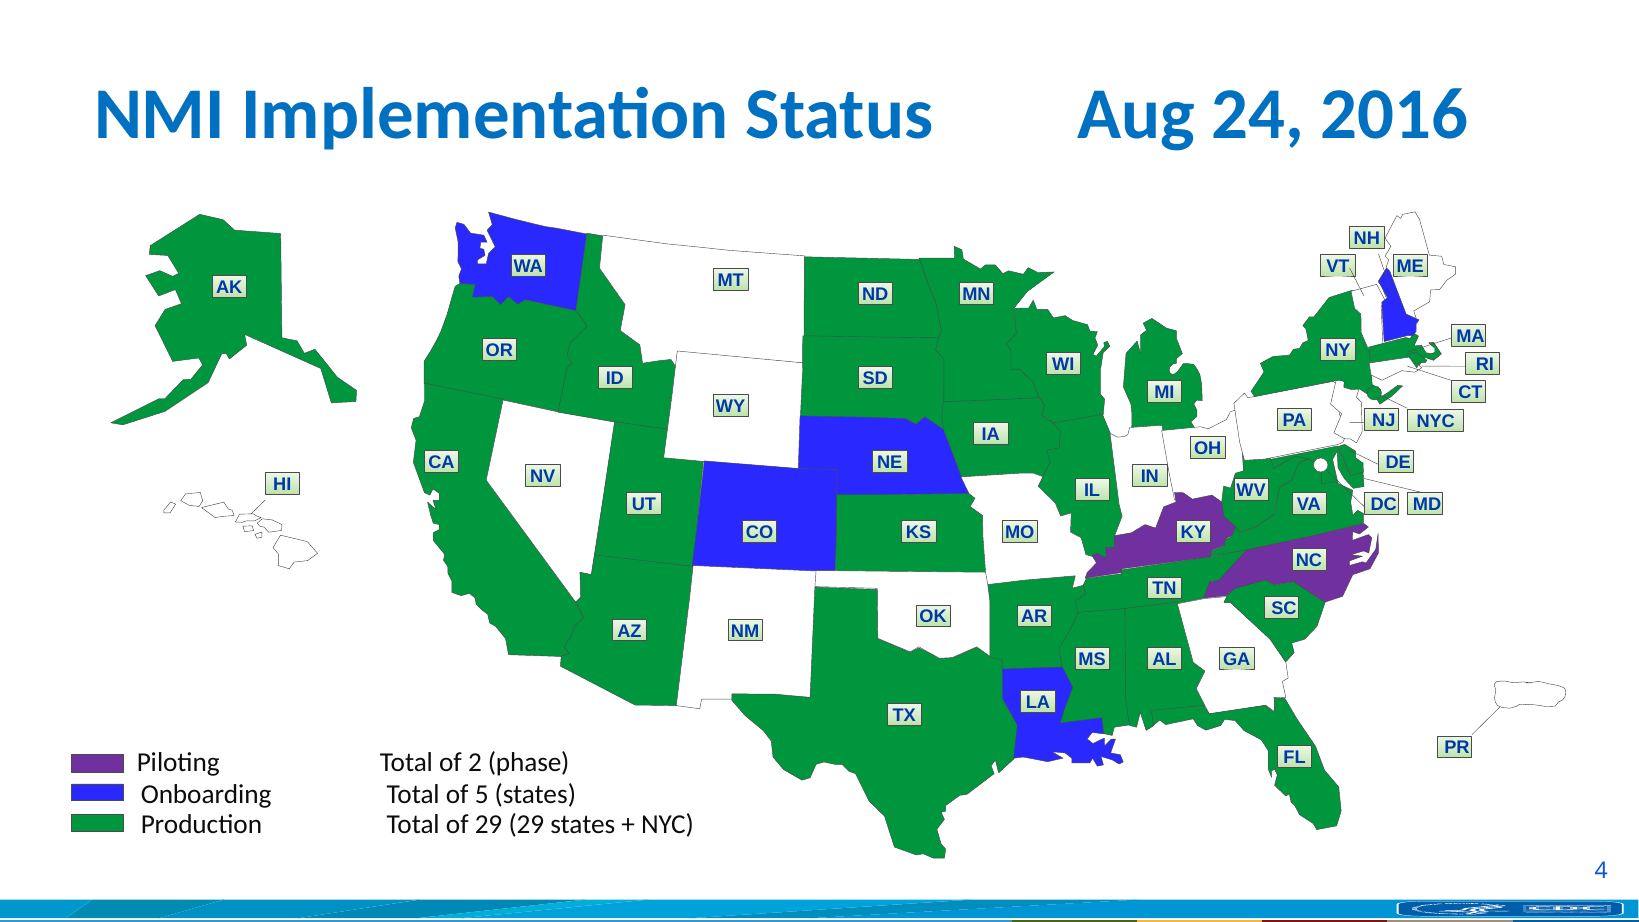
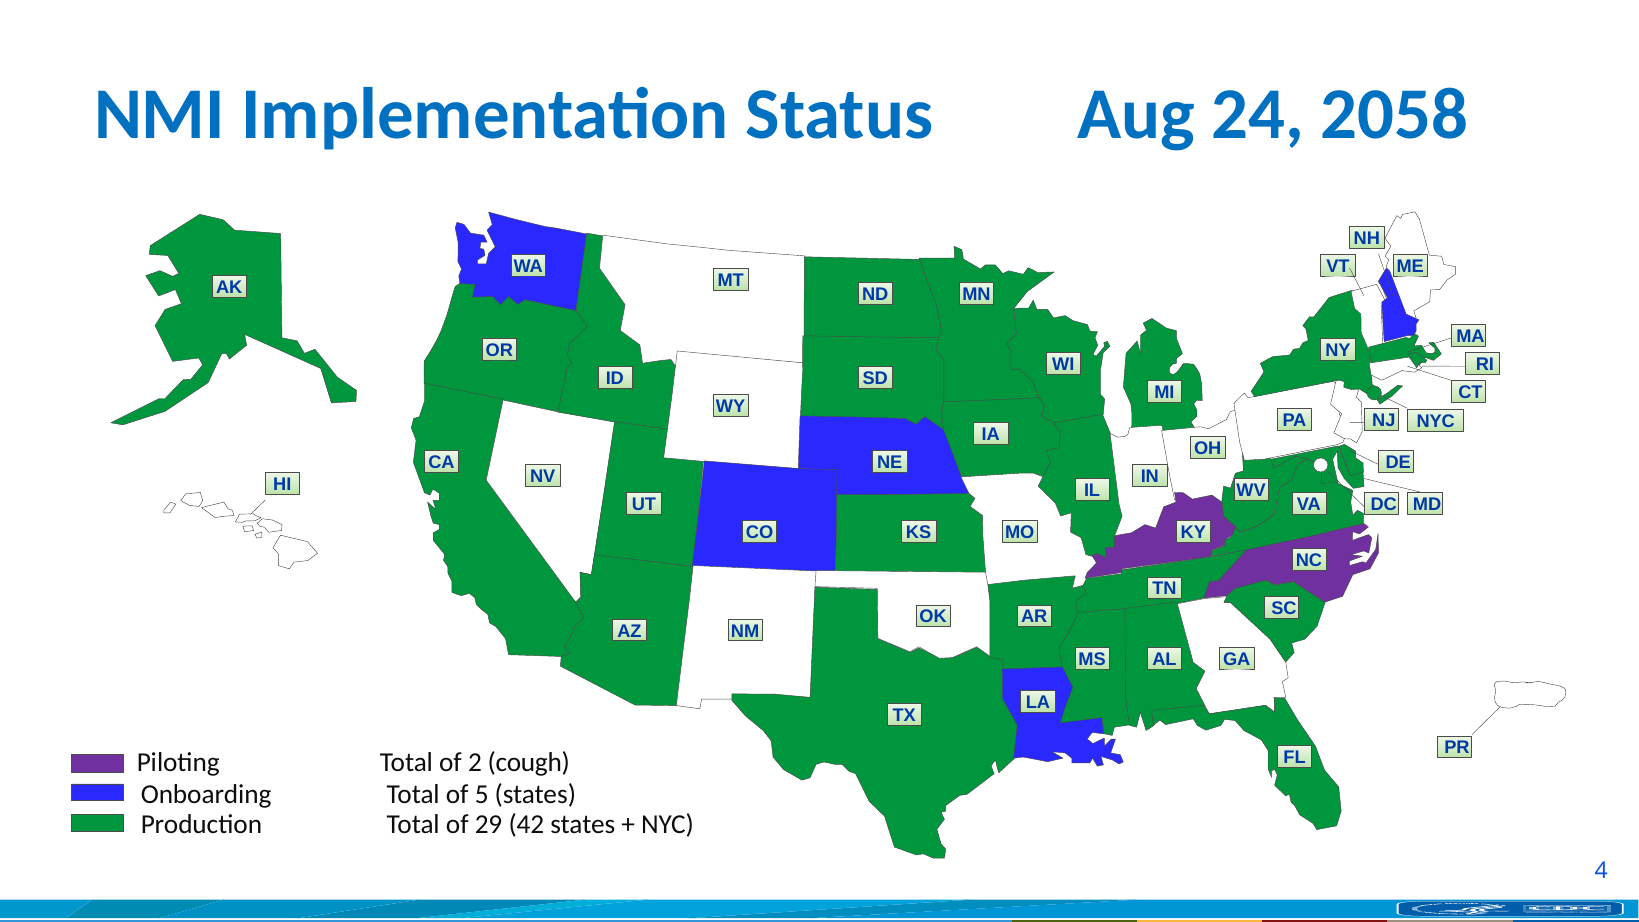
2016: 2016 -> 2058
phase: phase -> cough
29 29: 29 -> 42
